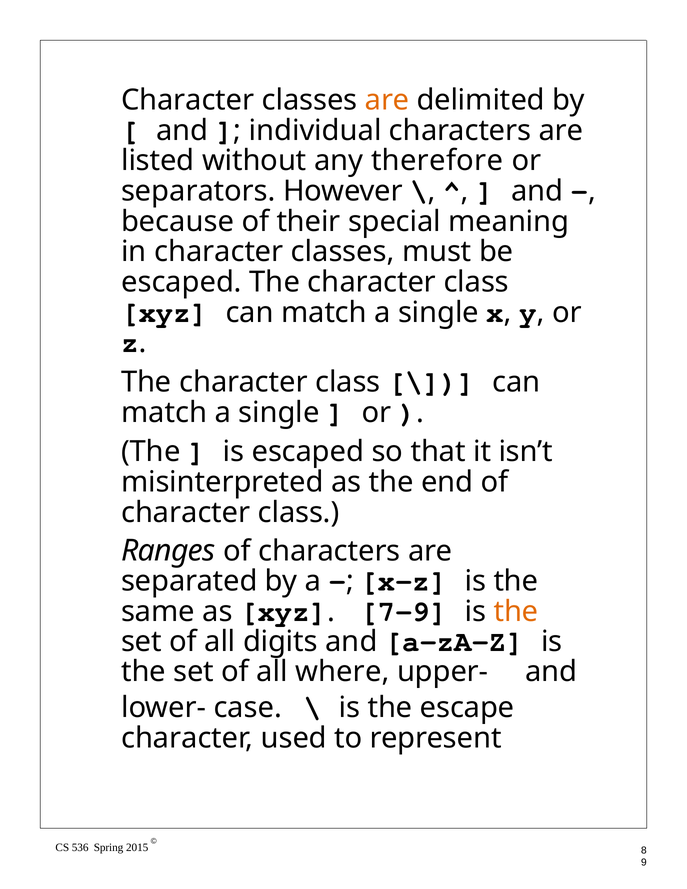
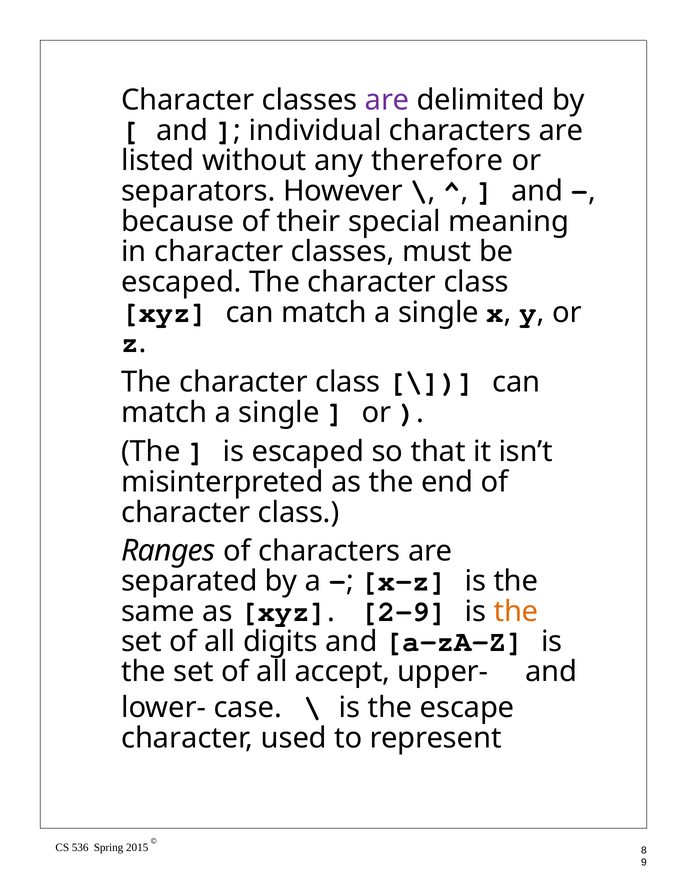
are at (387, 100) colour: orange -> purple
7-9: 7-9 -> 2-9
where: where -> accept
